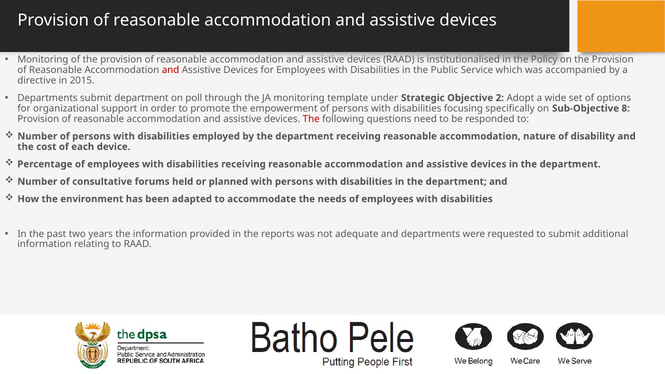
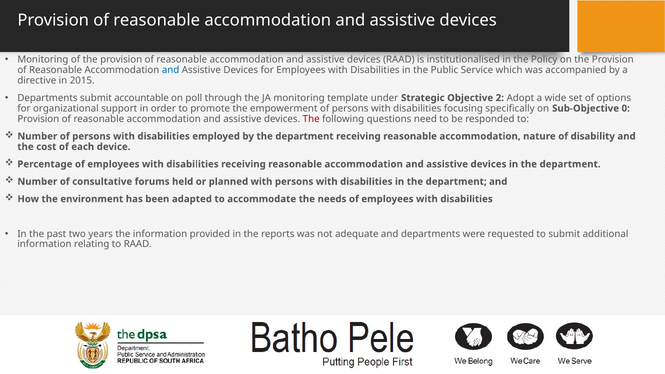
and at (171, 70) colour: red -> blue
submit department: department -> accountable
8: 8 -> 0
